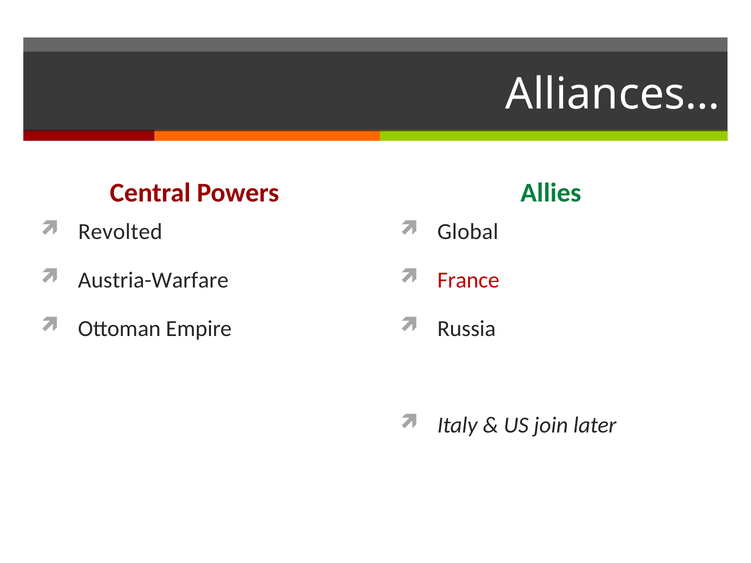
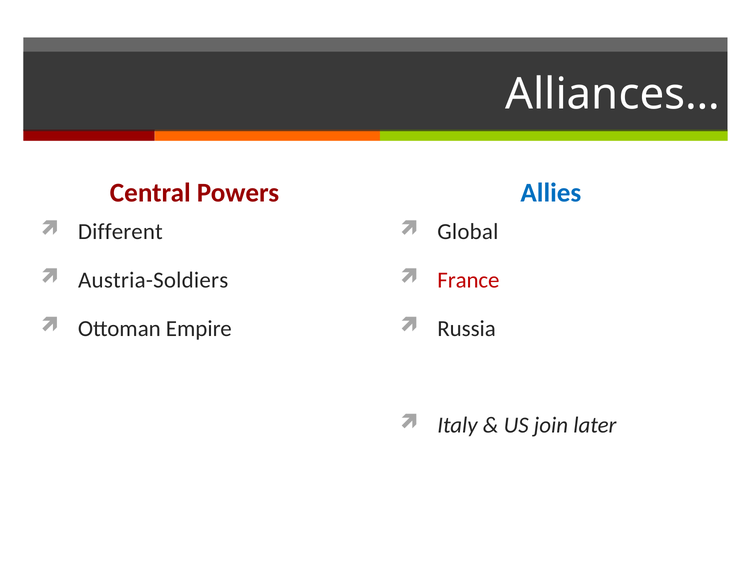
Allies colour: green -> blue
Revolted: Revolted -> Different
Austria-Warfare: Austria-Warfare -> Austria-Soldiers
